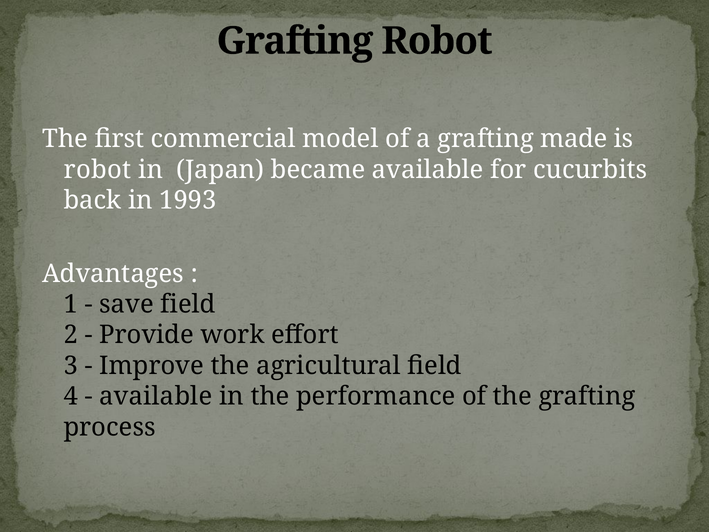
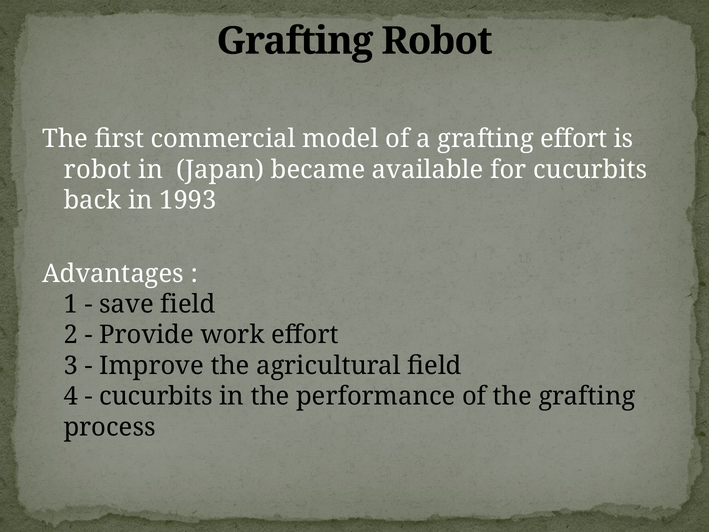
grafting made: made -> effort
available at (156, 396): available -> cucurbits
